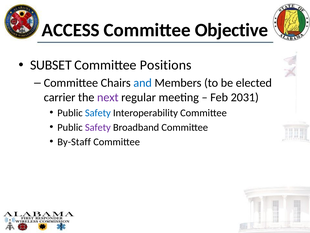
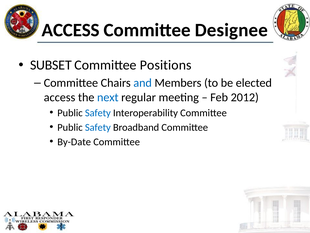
Objective: Objective -> Designee
carrier at (60, 97): carrier -> access
next colour: purple -> blue
2031: 2031 -> 2012
Safety at (98, 127) colour: purple -> blue
By-Staff: By-Staff -> By-Date
